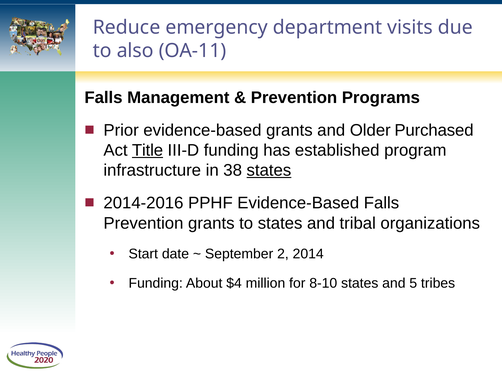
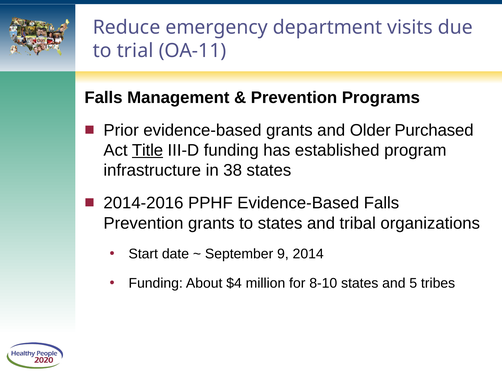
also: also -> trial
states at (269, 170) underline: present -> none
2: 2 -> 9
